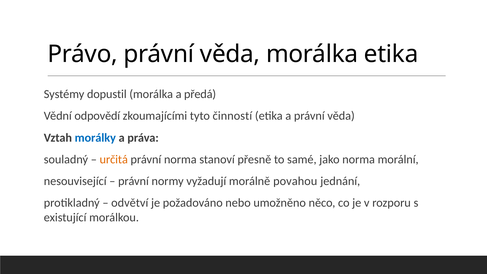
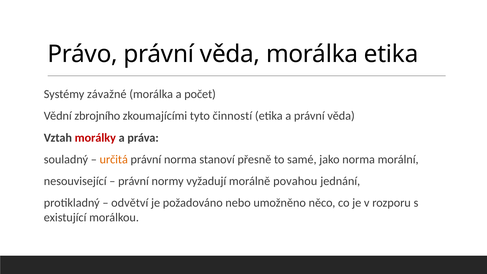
dopustil: dopustil -> závažné
předá: předá -> počet
odpovědí: odpovědí -> zbrojního
morálky colour: blue -> red
